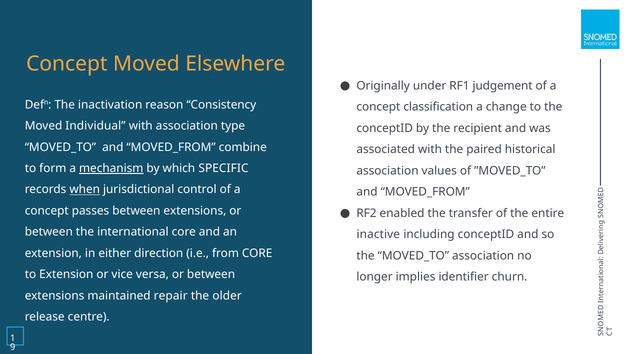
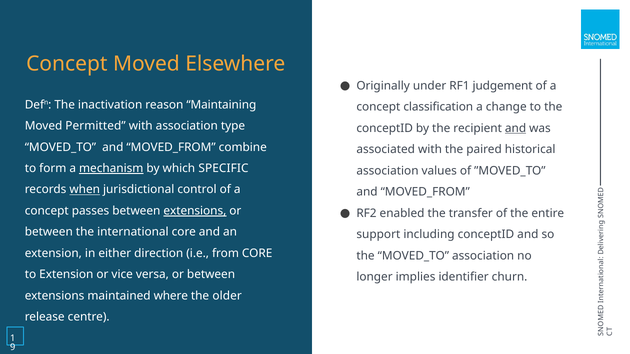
Consistency: Consistency -> Maintaining
Individual: Individual -> Permitted
and at (516, 128) underline: none -> present
extensions at (195, 211) underline: none -> present
inactive: inactive -> support
repair: repair -> where
